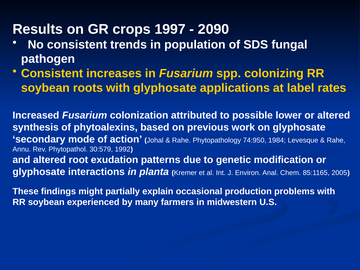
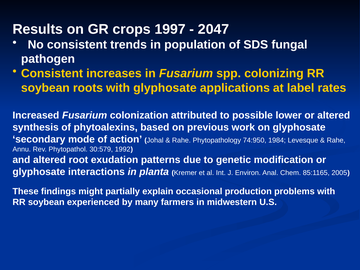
2090: 2090 -> 2047
